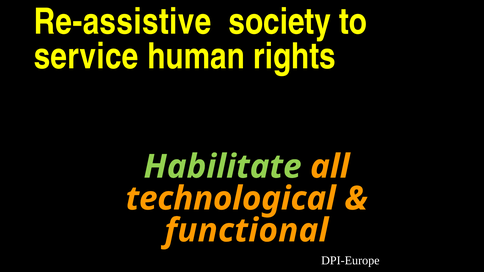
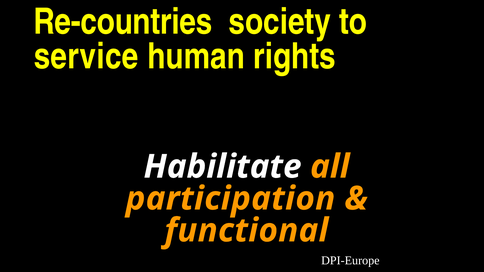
Re-assistive: Re-assistive -> Re-countries
Habilitate colour: light green -> white
technological: technological -> participation
